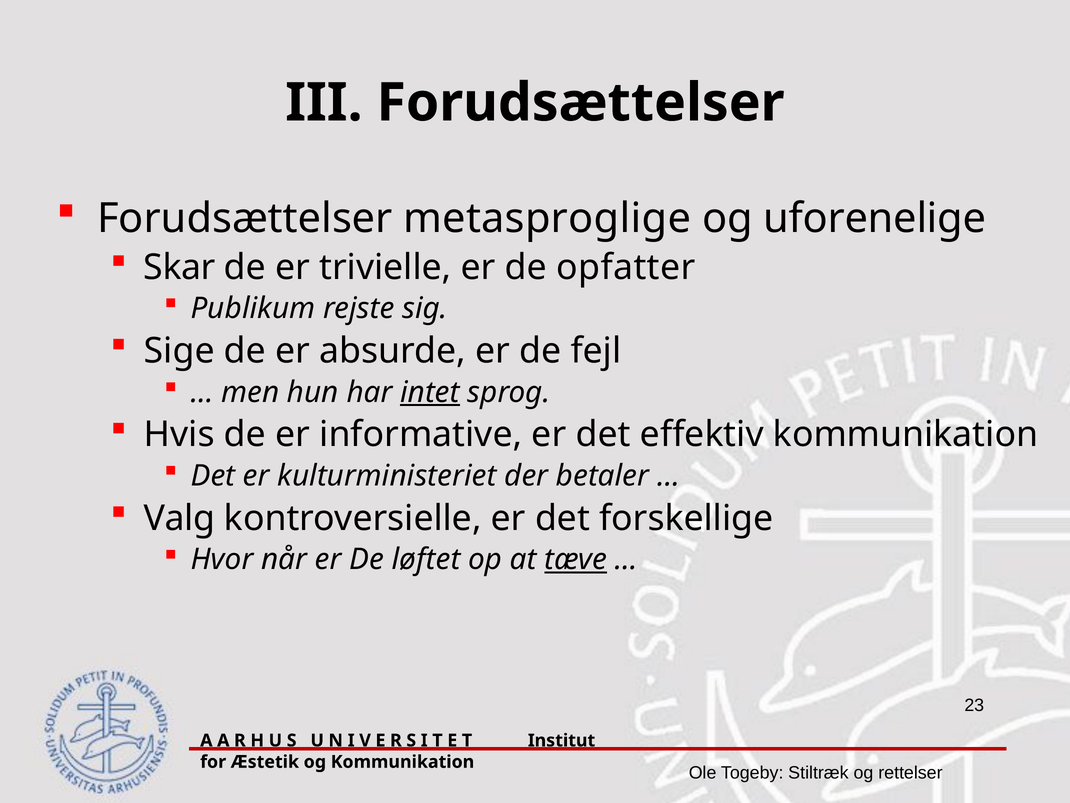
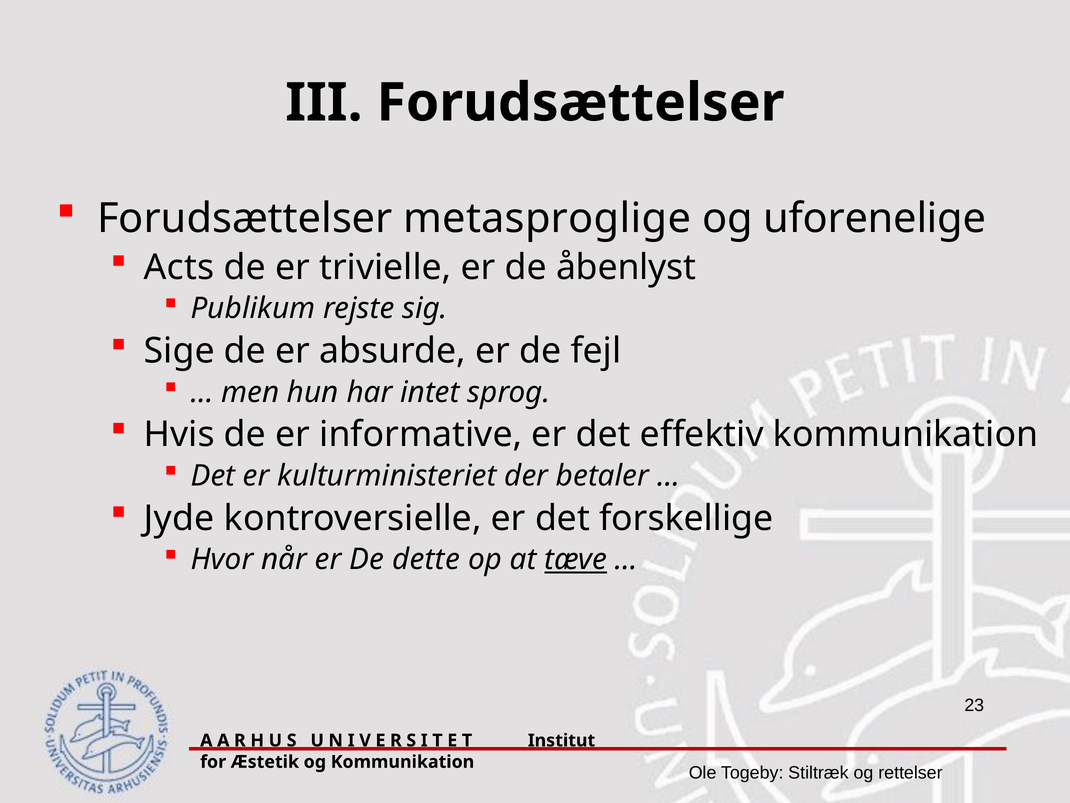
Skar: Skar -> Acts
opfatter: opfatter -> åbenlyst
intet underline: present -> none
Valg: Valg -> Jyde
løftet: løftet -> dette
